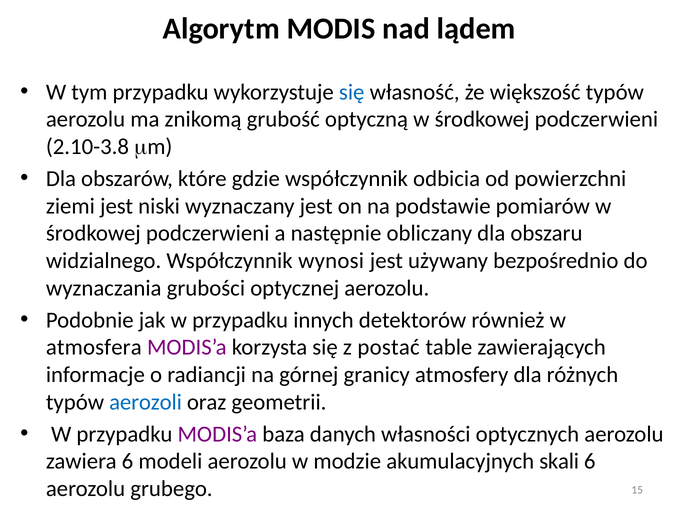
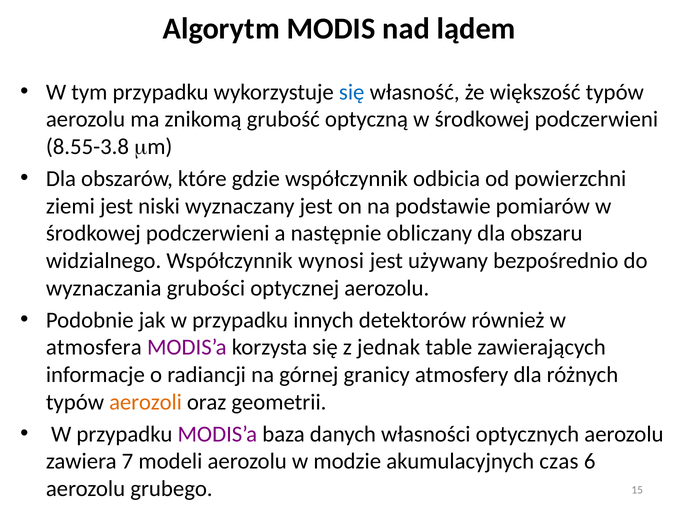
2.10-3.8: 2.10-3.8 -> 8.55-3.8
postać: postać -> jednak
aerozoli colour: blue -> orange
zawiera 6: 6 -> 7
skali: skali -> czas
